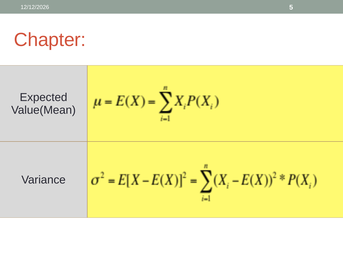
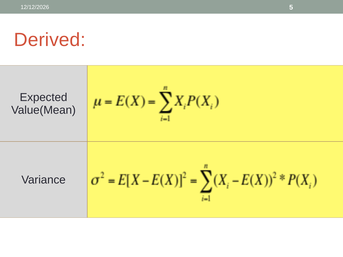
Chapter: Chapter -> Derived
